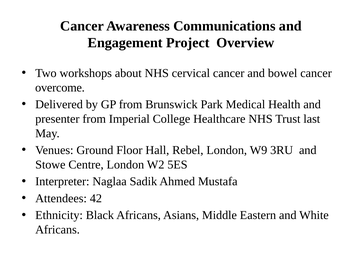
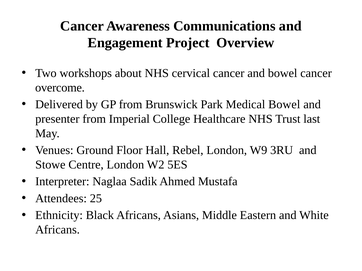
Medical Health: Health -> Bowel
42: 42 -> 25
